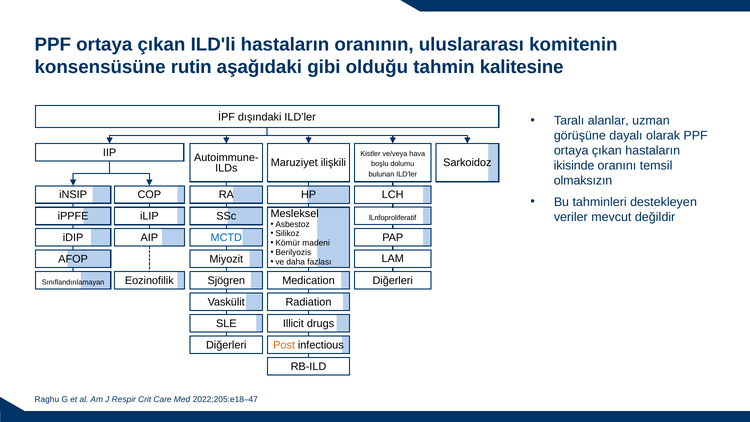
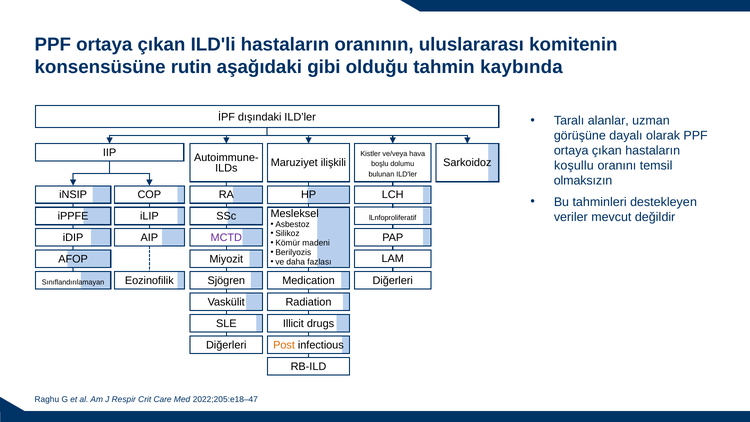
kalitesine: kalitesine -> kaybında
ikisinde: ikisinde -> koşullu
MCTD colour: blue -> purple
